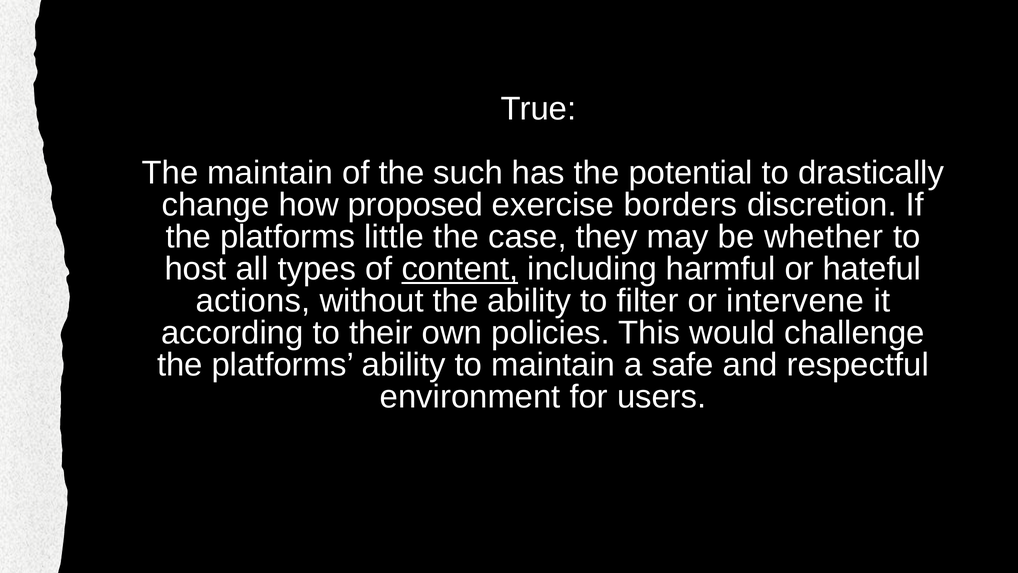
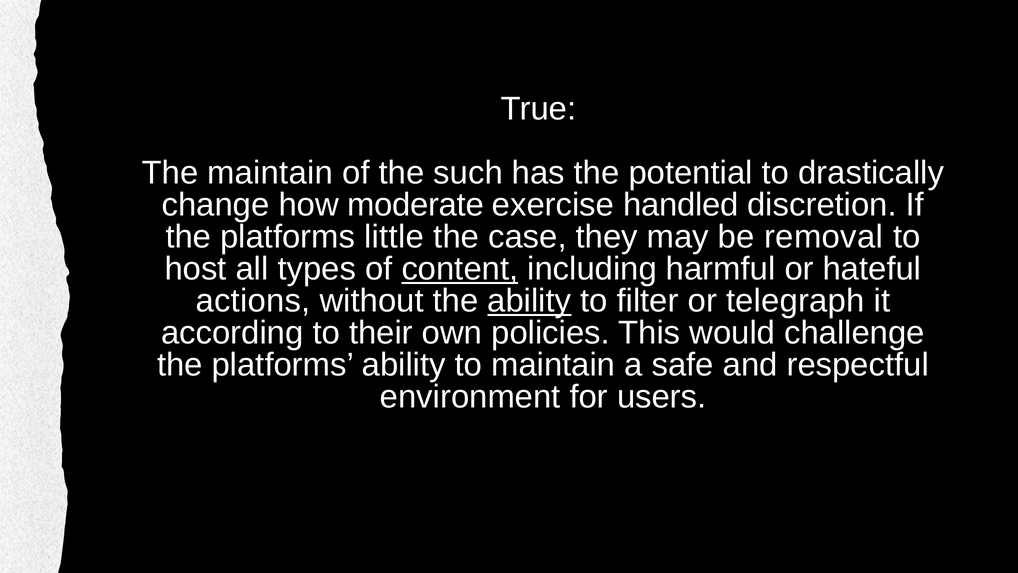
proposed: proposed -> moderate
borders: borders -> handled
whether: whether -> removal
ability at (529, 301) underline: none -> present
intervene: intervene -> telegraph
